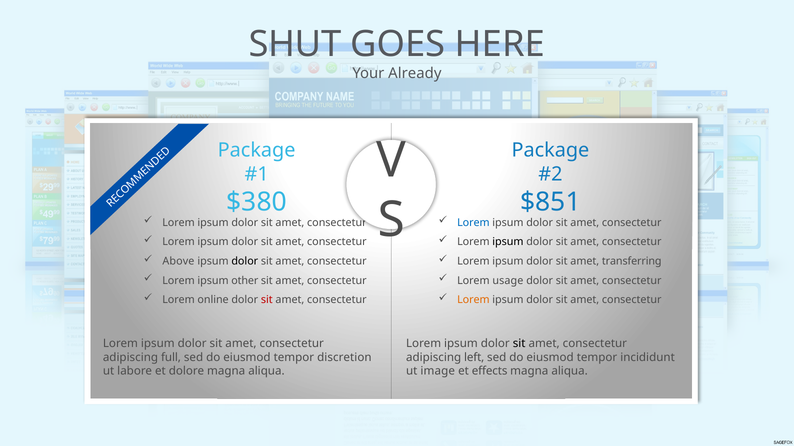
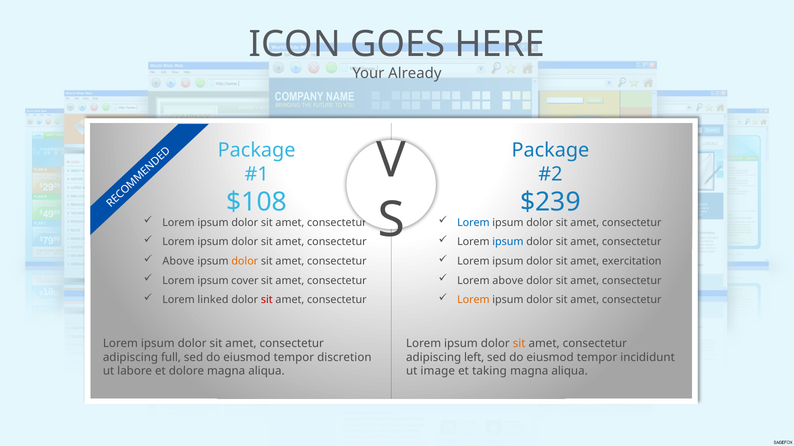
SHUT: SHUT -> ICON
$380: $380 -> $108
$851: $851 -> $239
ipsum at (508, 242) colour: black -> blue
dolor at (245, 262) colour: black -> orange
transferring: transferring -> exercitation
other: other -> cover
Lorem usage: usage -> above
online: online -> linked
sit at (519, 344) colour: black -> orange
effects: effects -> taking
